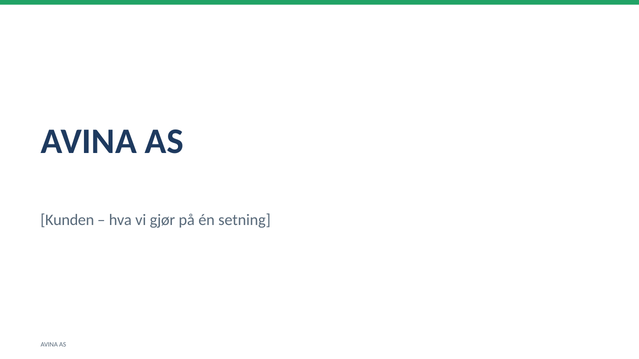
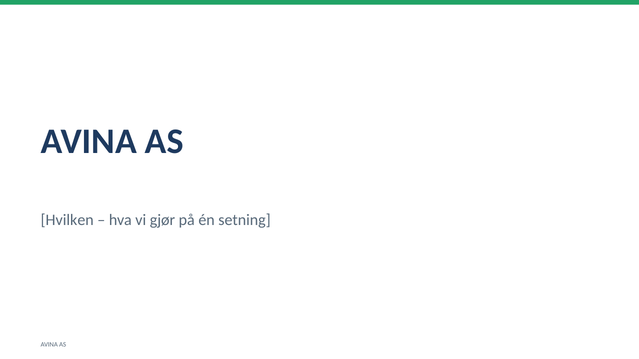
Kunden: Kunden -> Hvilken
